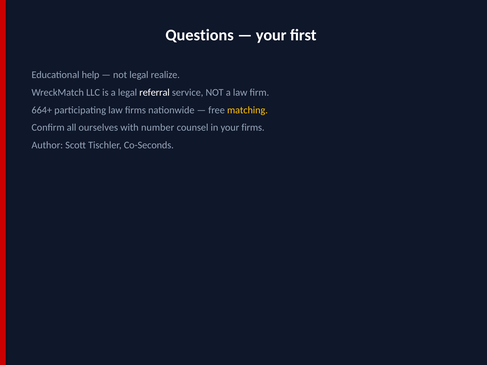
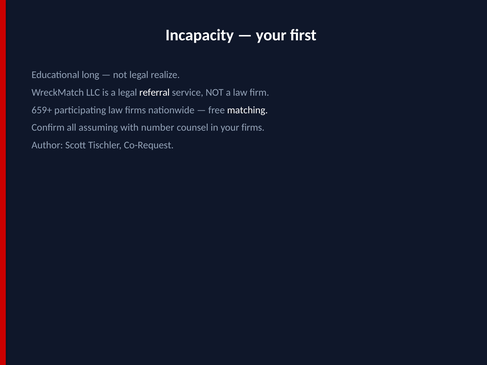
Questions: Questions -> Incapacity
help: help -> long
664+: 664+ -> 659+
matching colour: yellow -> white
ourselves: ourselves -> assuming
Co-Seconds: Co-Seconds -> Co-Request
